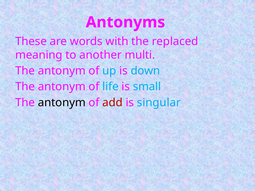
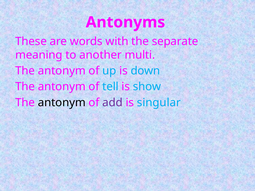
replaced: replaced -> separate
life: life -> tell
small: small -> show
add colour: red -> purple
